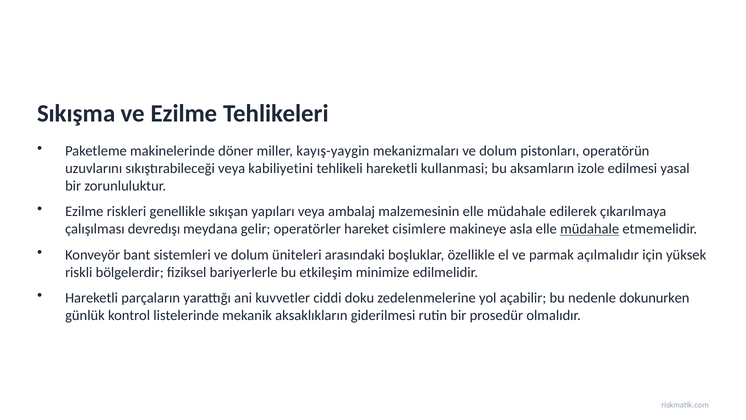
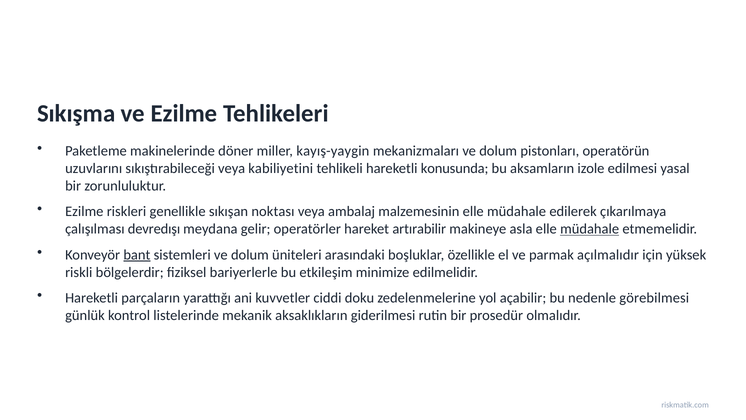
kullanmasi: kullanmasi -> konusunda
yapıları: yapıları -> noktası
cisimlere: cisimlere -> artırabilir
bant underline: none -> present
dokunurken: dokunurken -> görebilmesi
